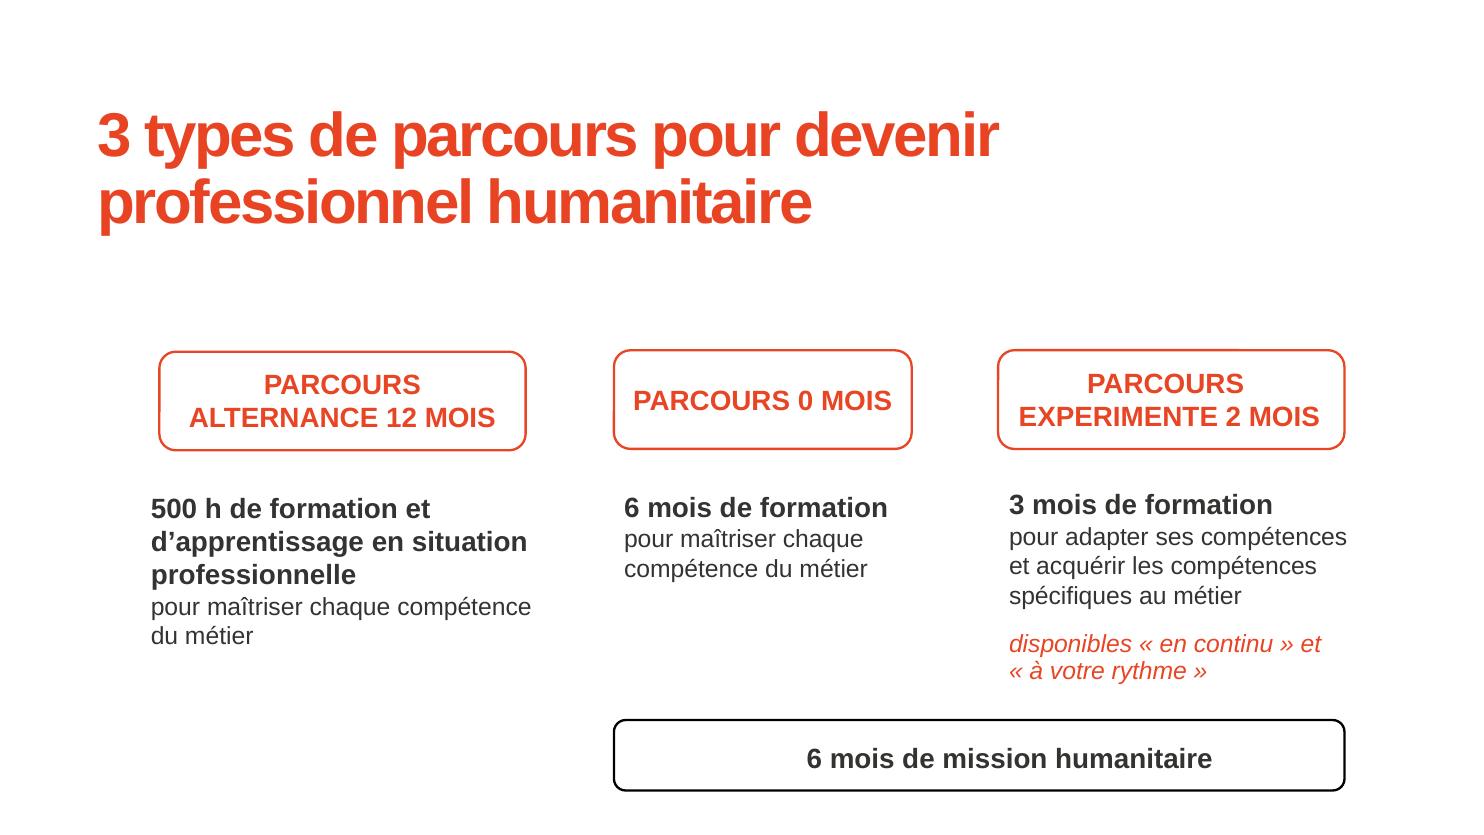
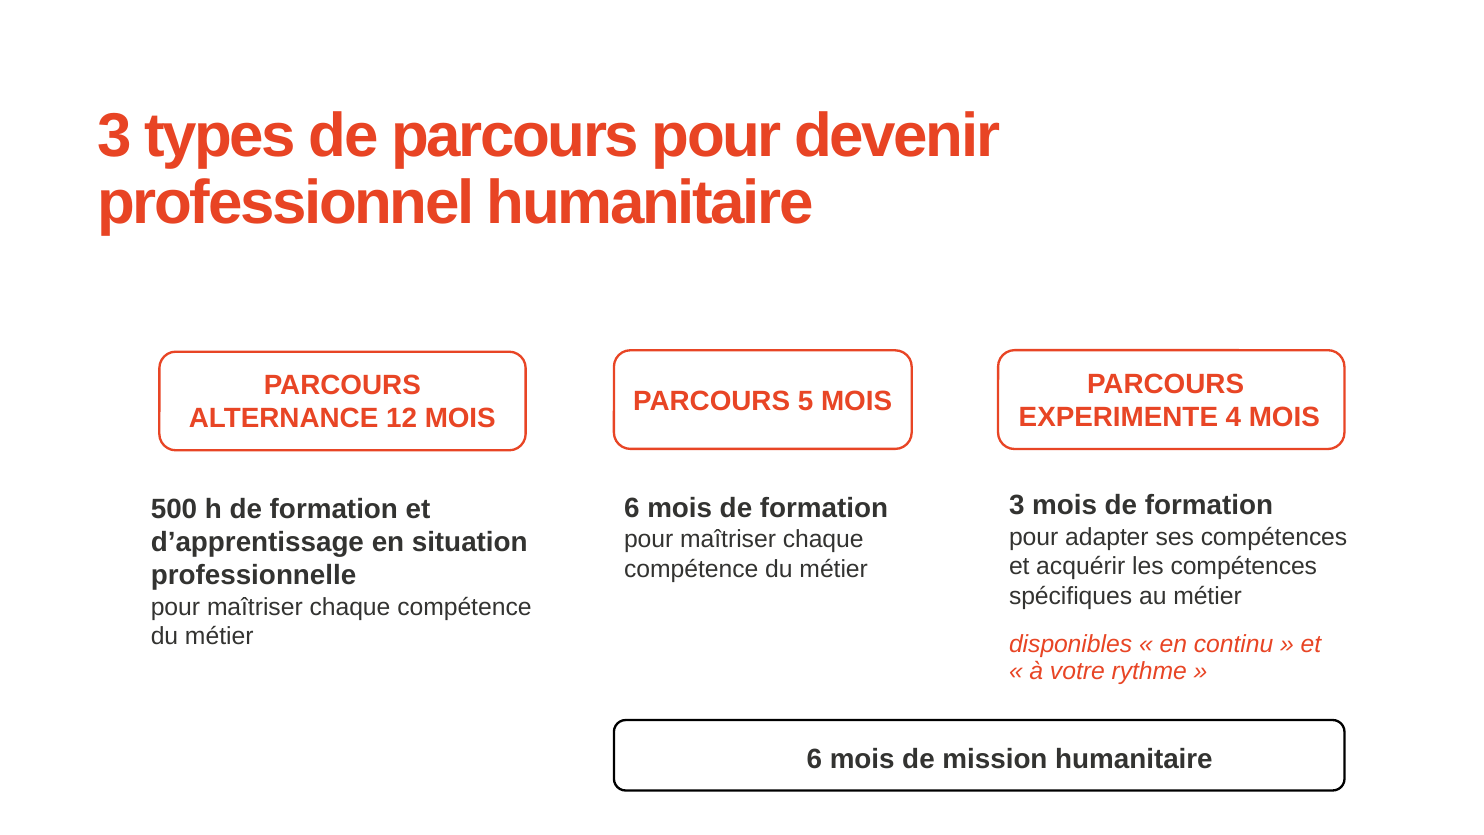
0: 0 -> 5
2: 2 -> 4
